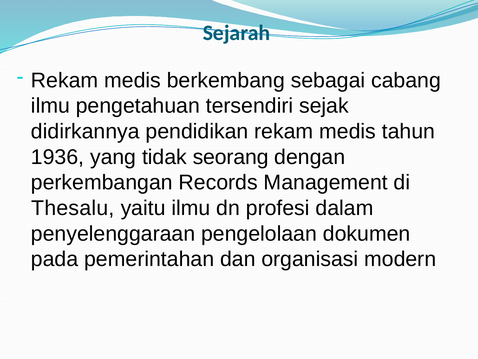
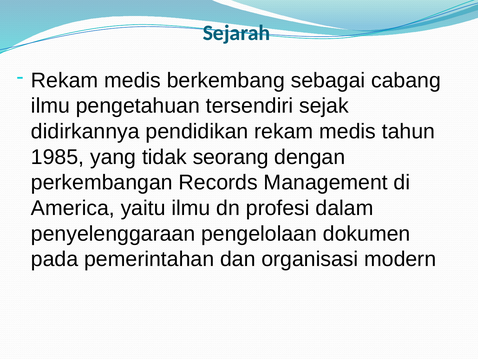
1936: 1936 -> 1985
Thesalu: Thesalu -> America
